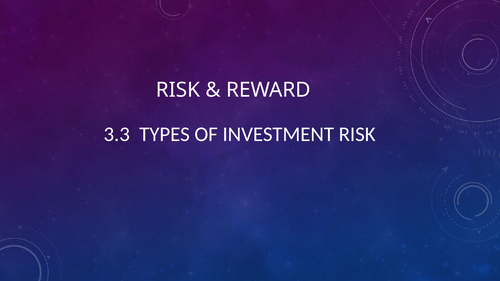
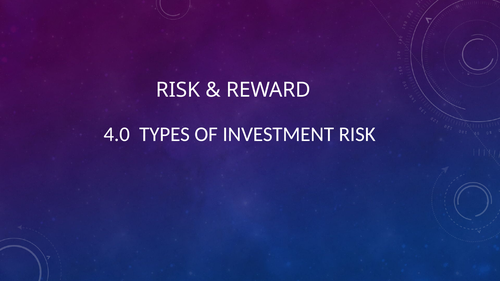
3.3: 3.3 -> 4.0
